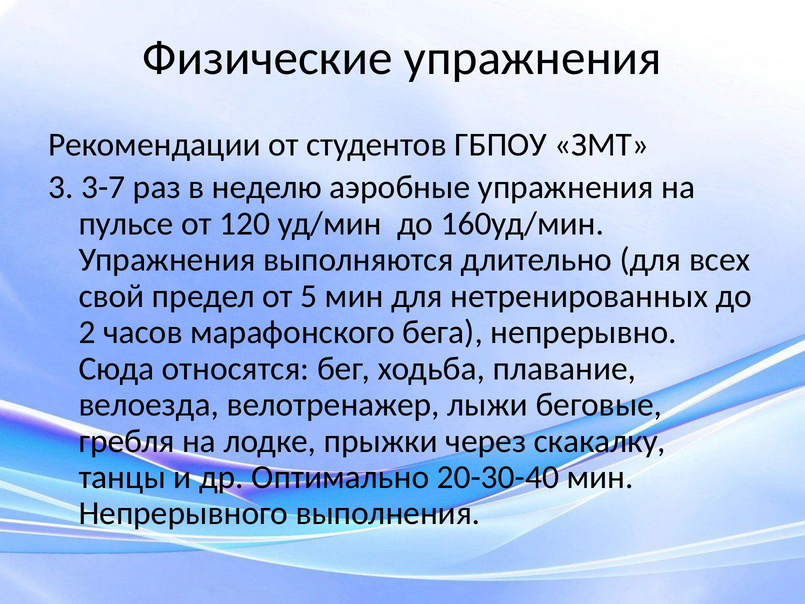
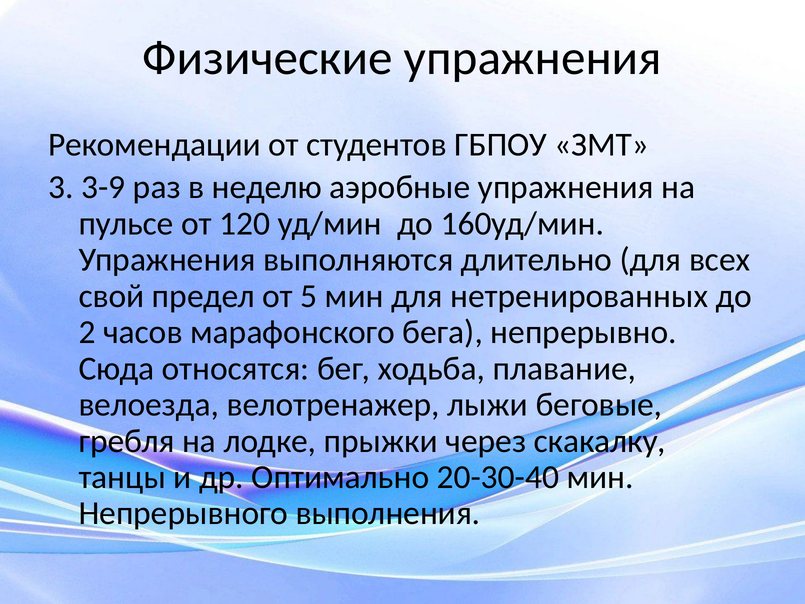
3-7: 3-7 -> 3-9
